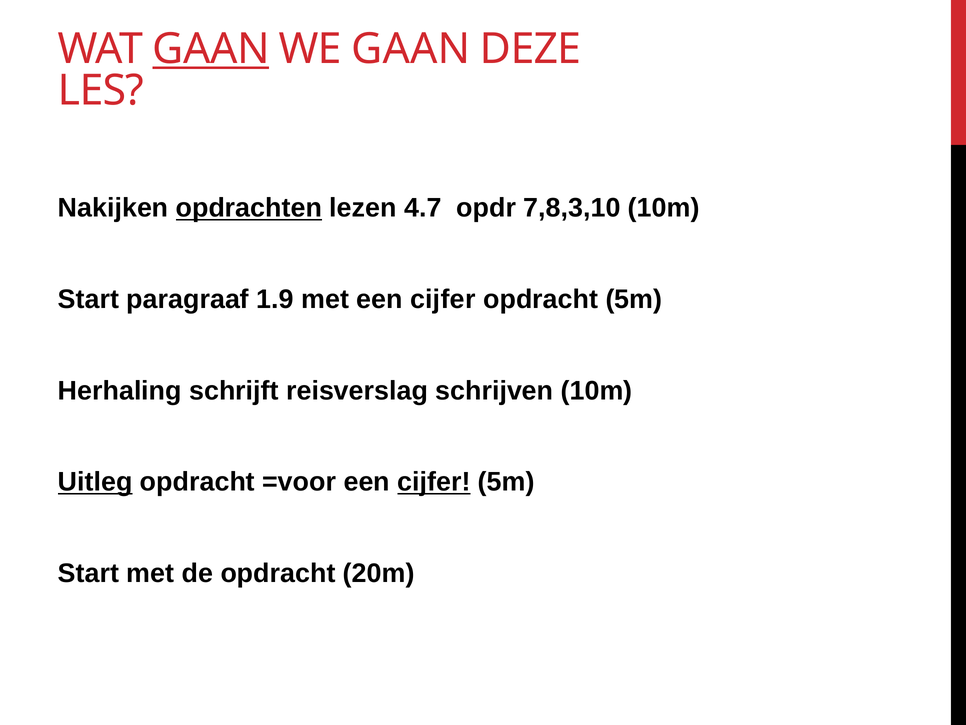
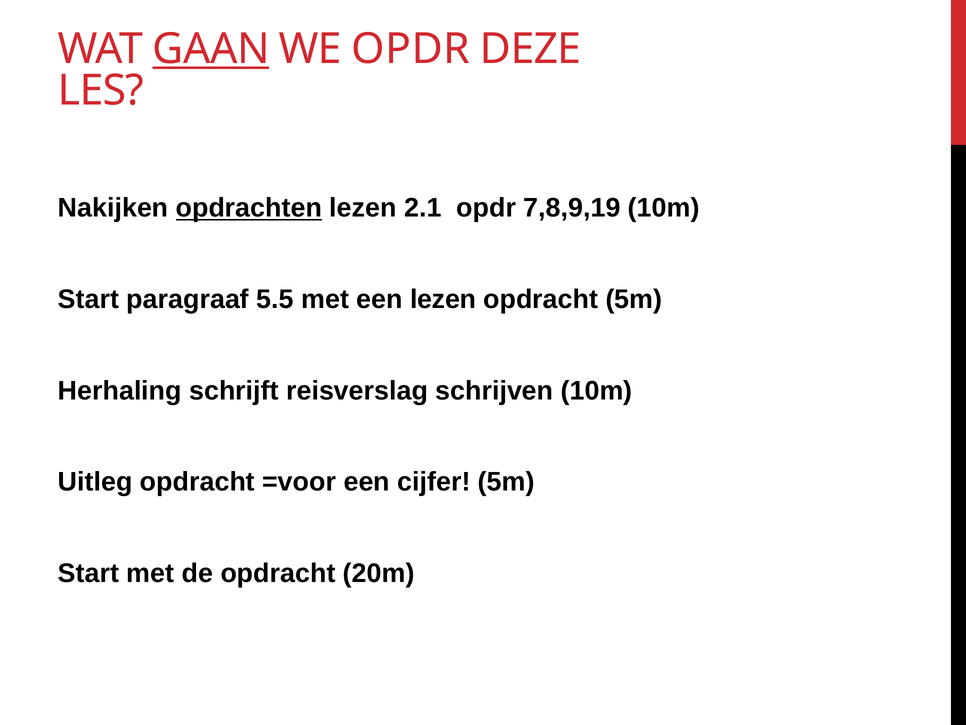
WE GAAN: GAAN -> OPDR
4.7: 4.7 -> 2.1
7,8,3,10: 7,8,3,10 -> 7,8,9,19
1.9: 1.9 -> 5.5
met een cijfer: cijfer -> lezen
Uitleg underline: present -> none
cijfer at (434, 482) underline: present -> none
